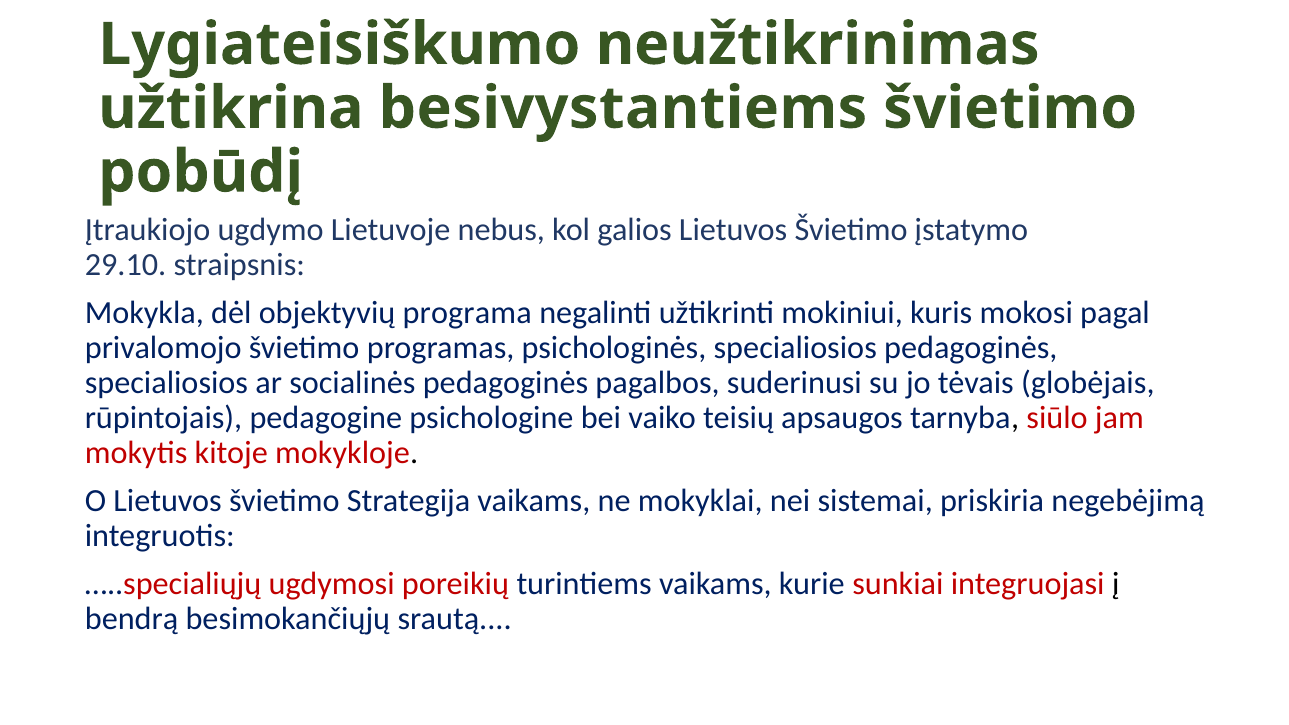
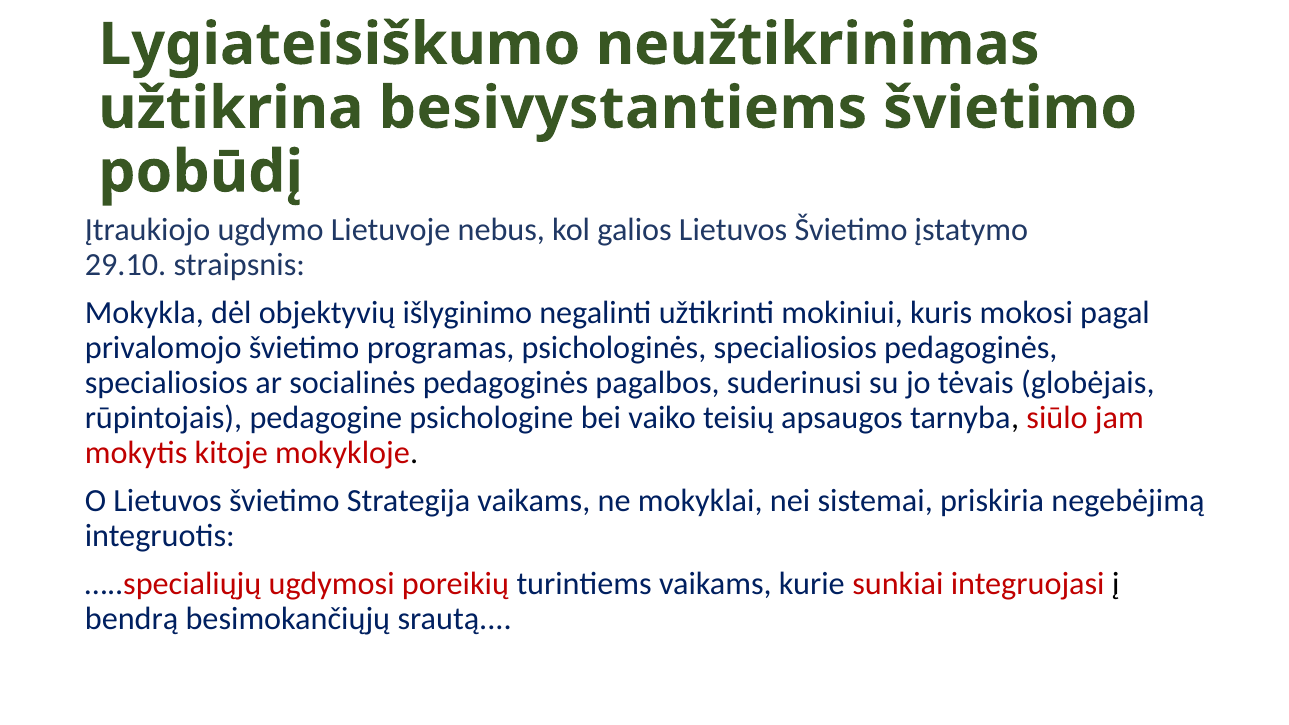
programa: programa -> išlyginimo
